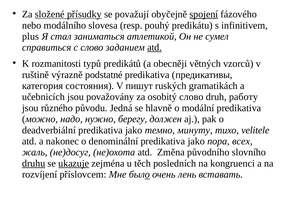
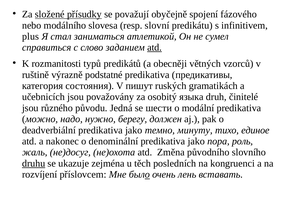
spojení underline: present -> none
pouhý: pouhý -> slovní
osobitý слово: слово -> языка
работу: работу -> činitelé
hlavně: hlavně -> шести
velitele: velitele -> единое
всех: всех -> роль
ukazuje underline: present -> none
